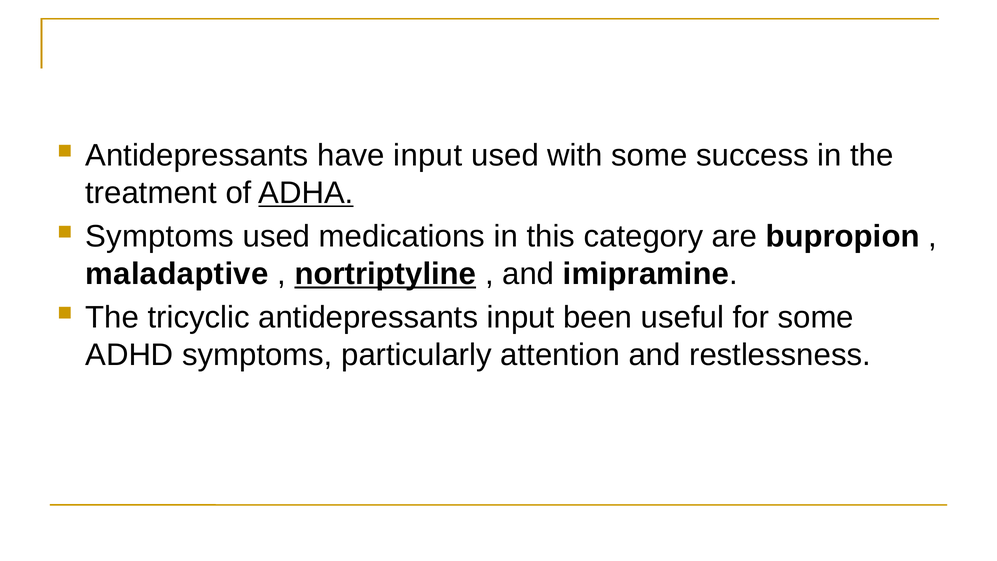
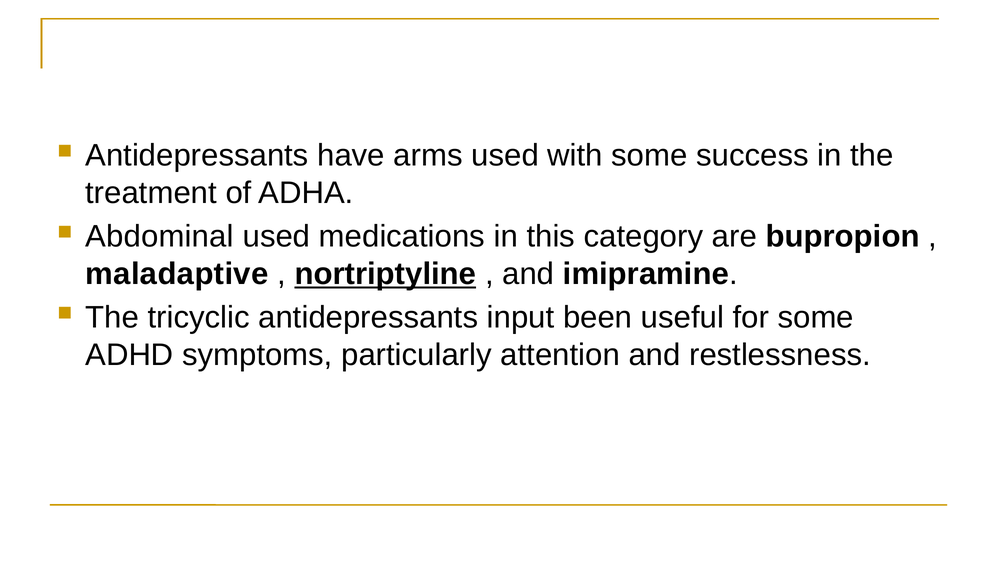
have input: input -> arms
ADHA underline: present -> none
Symptoms at (160, 236): Symptoms -> Abdominal
